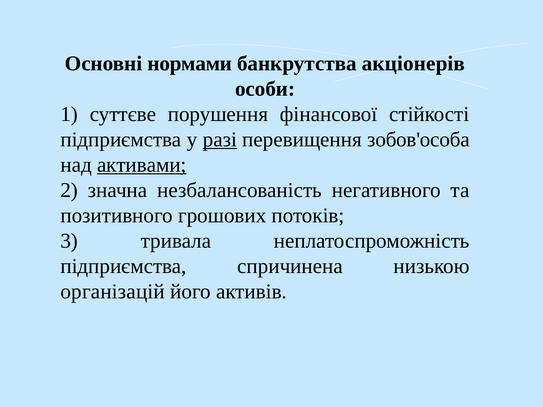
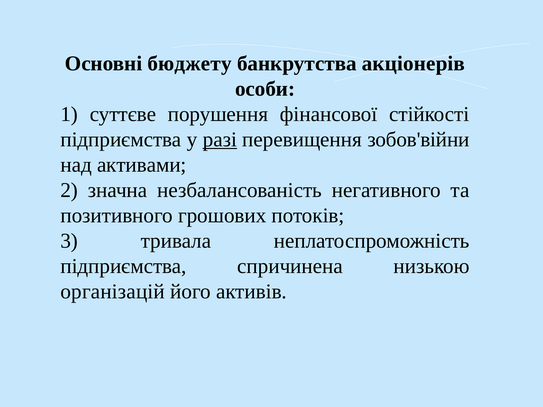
нормами: нормами -> бюджету
зобов'особа: зобов'особа -> зобов'війни
активами underline: present -> none
